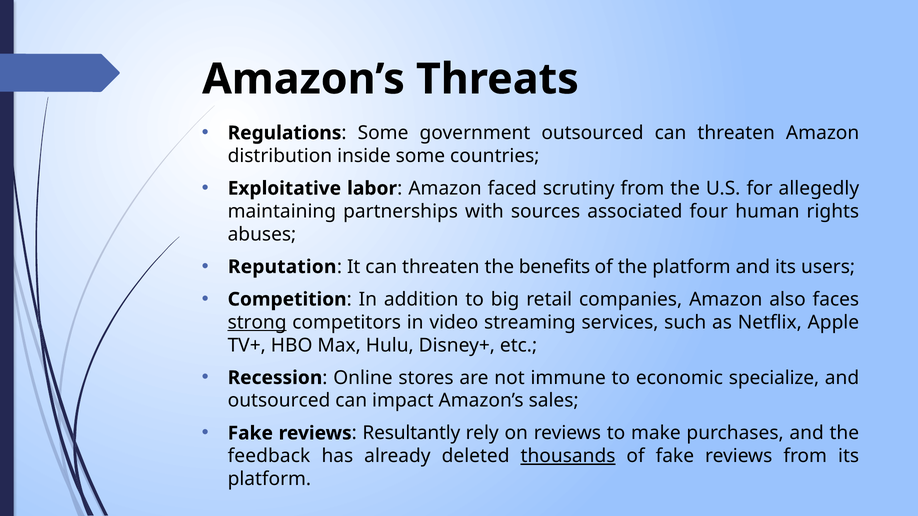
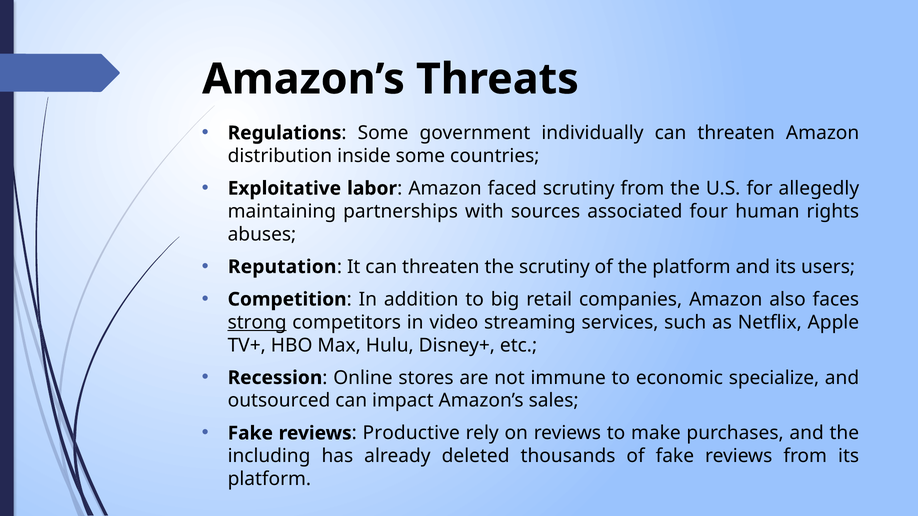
government outsourced: outsourced -> individually
the benefits: benefits -> scrutiny
Resultantly: Resultantly -> Productive
feedback: feedback -> including
thousands underline: present -> none
